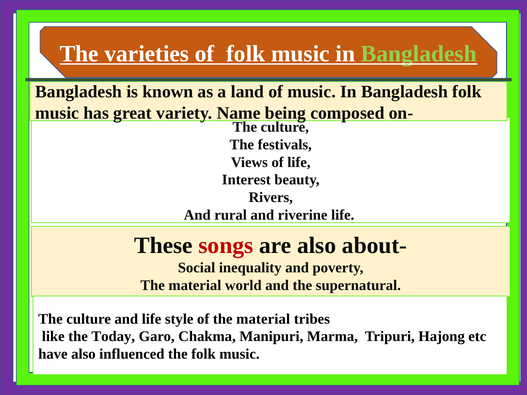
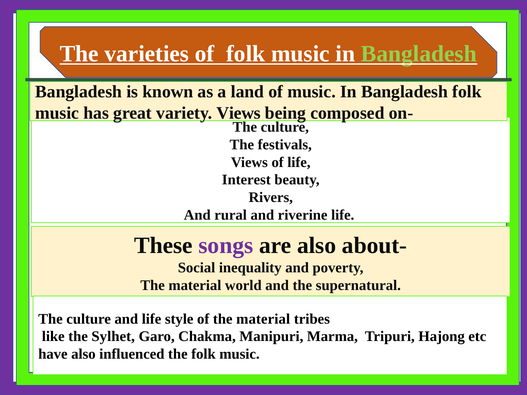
variety Name: Name -> Views
songs colour: red -> purple
Today: Today -> Sylhet
